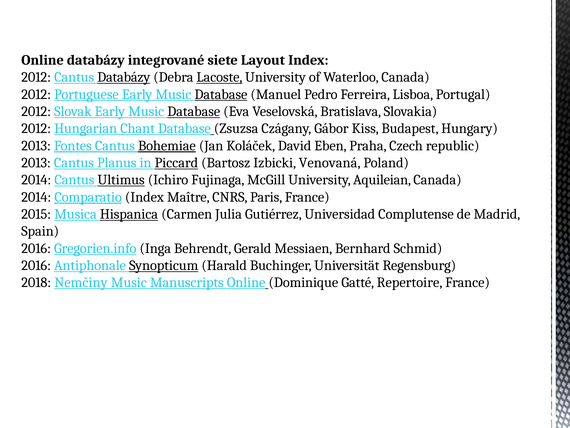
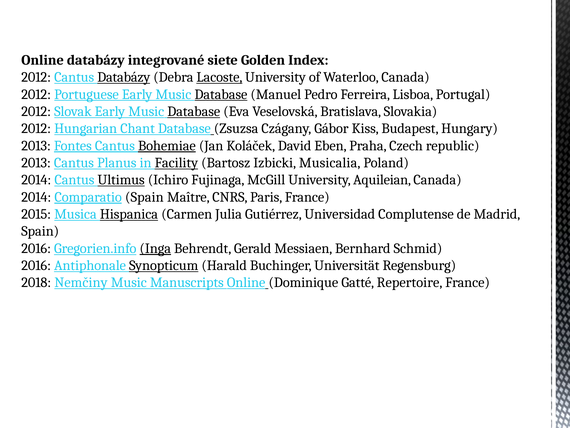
Layout: Layout -> Golden
Piccard: Piccard -> Facility
Venovaná: Venovaná -> Musicalia
Comparatio Index: Index -> Spain
Inga underline: none -> present
